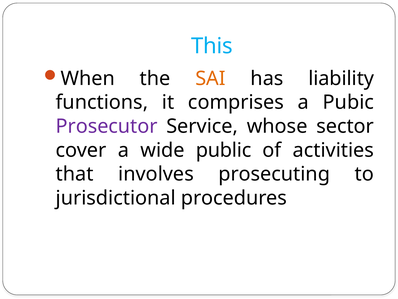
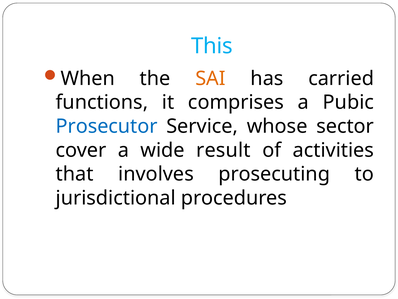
liability: liability -> carried
Prosecutor colour: purple -> blue
public: public -> result
